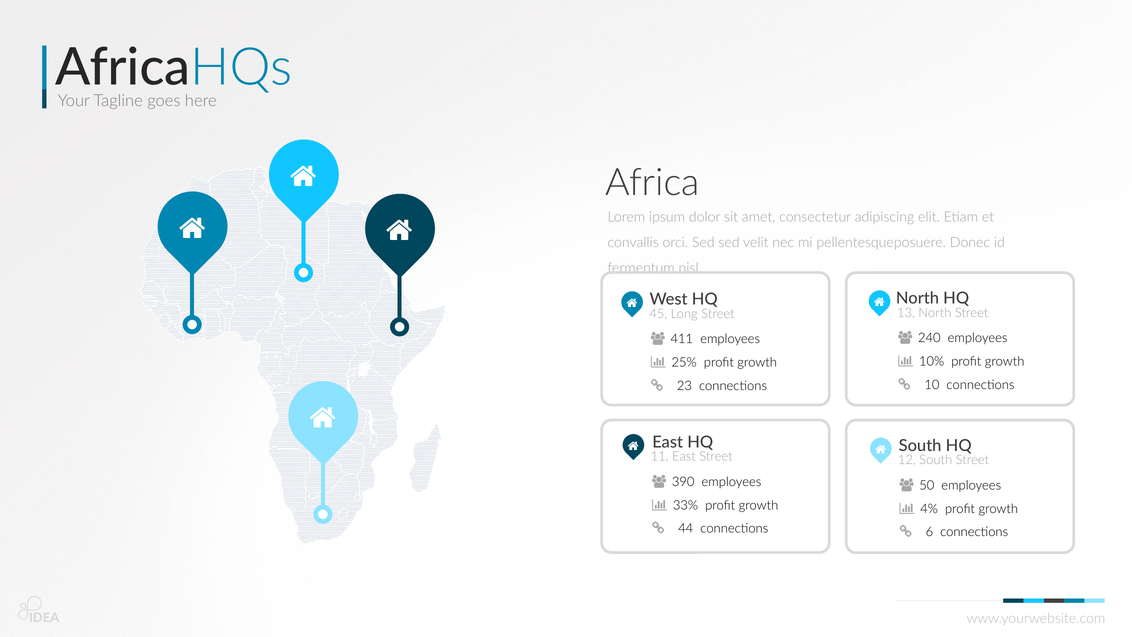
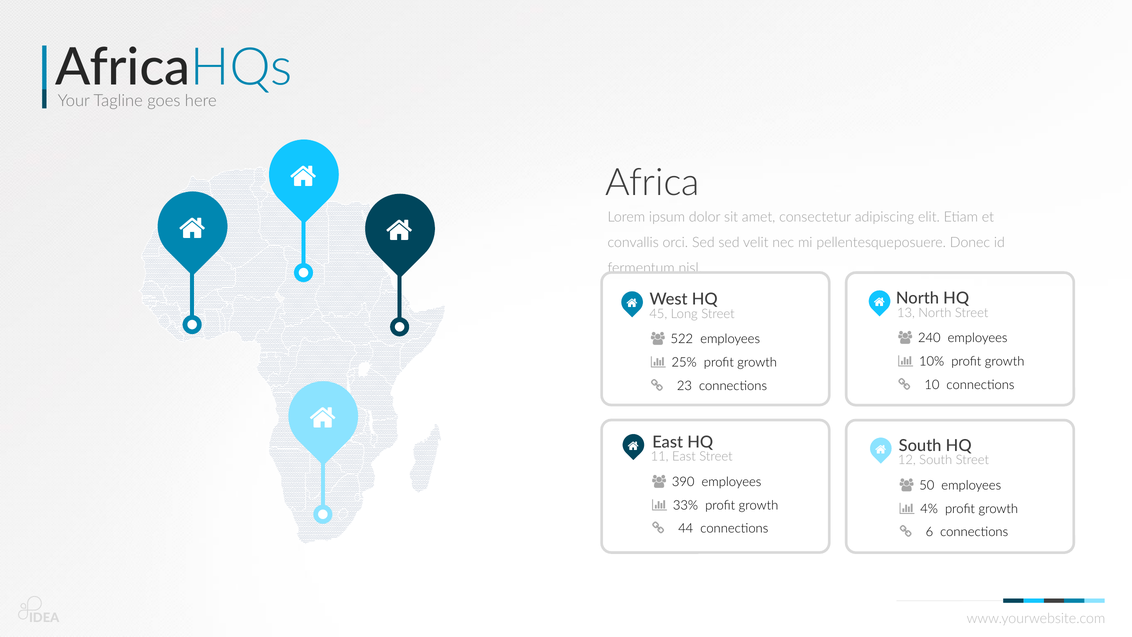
411: 411 -> 522
